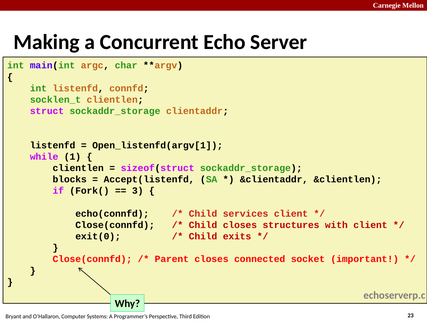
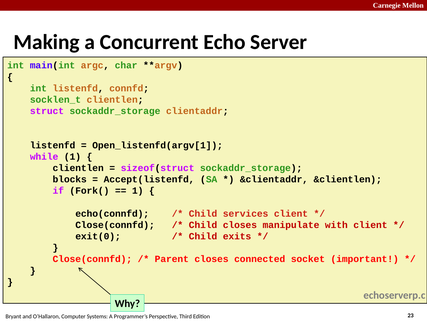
3 at (138, 190): 3 -> 1
structures: structures -> manipulate
